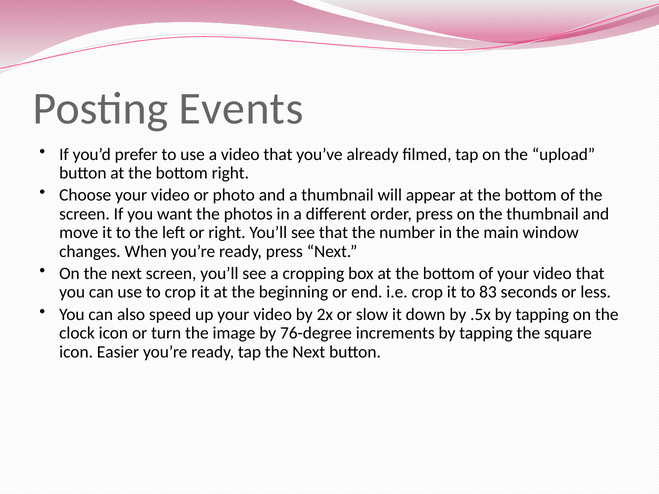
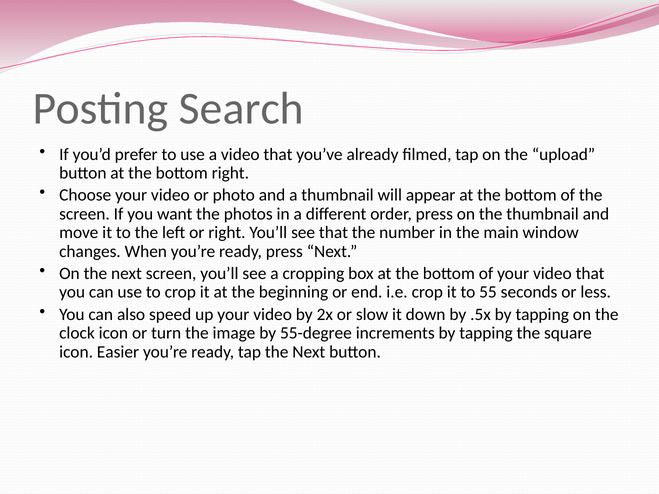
Events: Events -> Search
83: 83 -> 55
76-degree: 76-degree -> 55-degree
